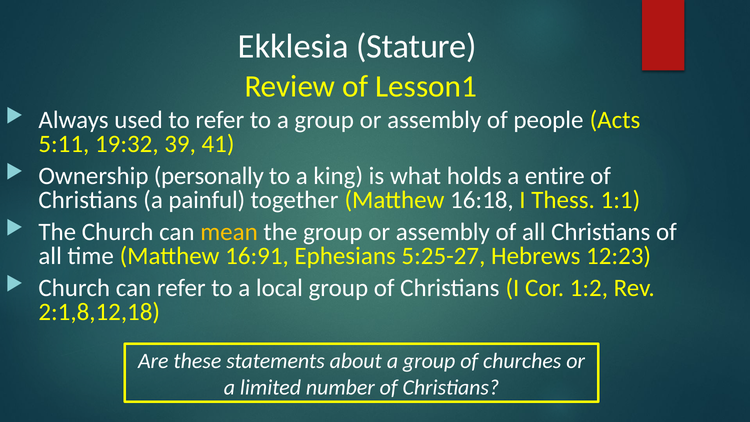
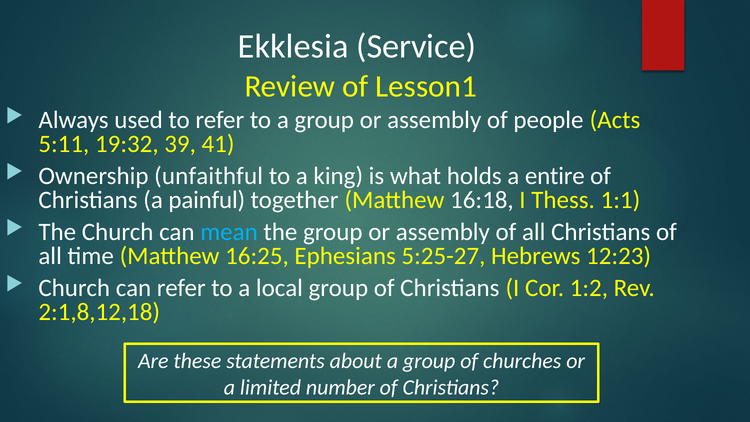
Stature: Stature -> Service
personally: personally -> unfaithful
mean colour: yellow -> light blue
16:91: 16:91 -> 16:25
